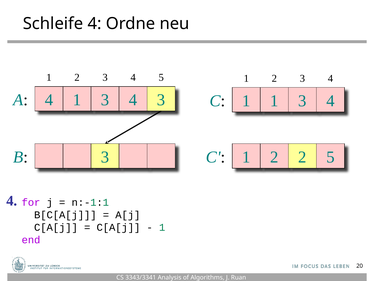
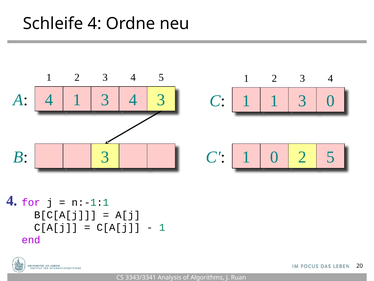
1 1 3 4: 4 -> 0
C 1 2: 2 -> 0
